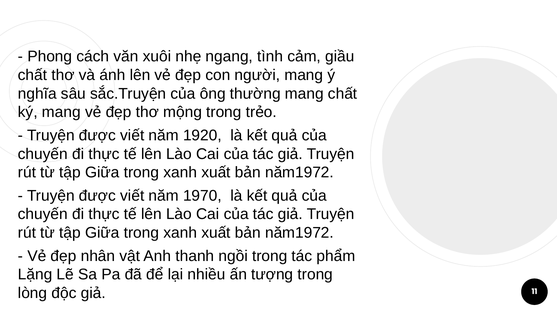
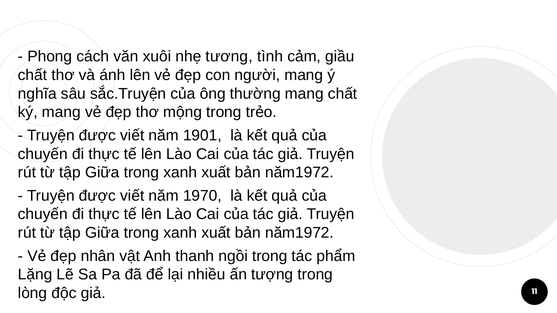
ngang: ngang -> tương
1920: 1920 -> 1901
